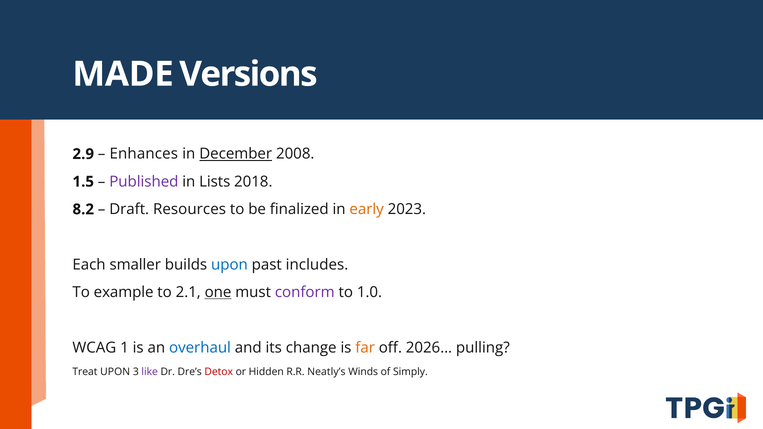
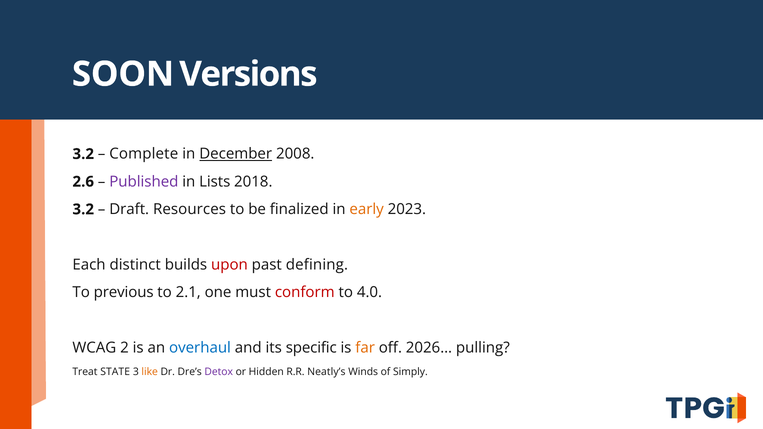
MADE: MADE -> SOON
2.9 at (83, 154): 2.9 -> 3.2
Enhances: Enhances -> Complete
1.5: 1.5 -> 2.6
8.2 at (83, 209): 8.2 -> 3.2
smaller: smaller -> distinct
upon at (229, 265) colour: blue -> red
includes: includes -> defining
example: example -> previous
one underline: present -> none
conform colour: purple -> red
1.0: 1.0 -> 4.0
1: 1 -> 2
change: change -> specific
Treat UPON: UPON -> STATE
like colour: purple -> orange
Detox colour: red -> purple
